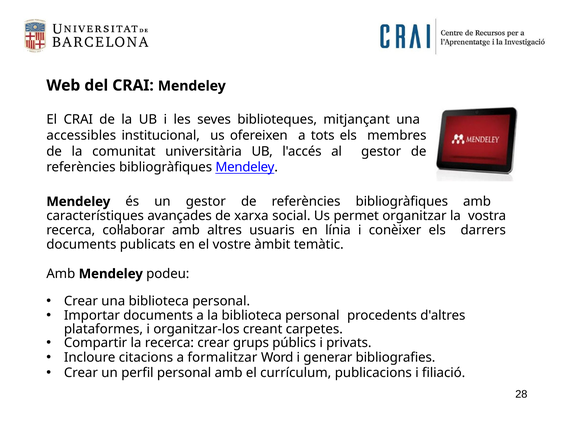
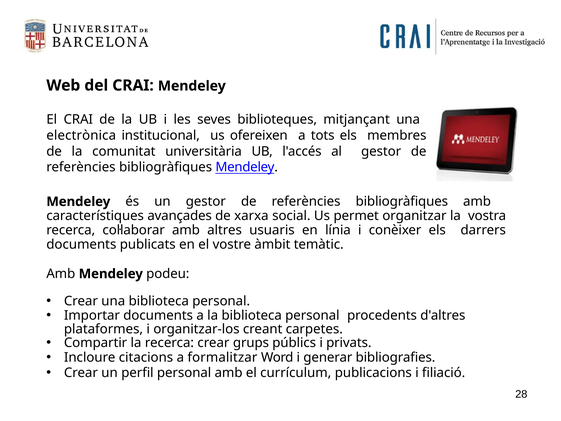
accessibles: accessibles -> electrònica
